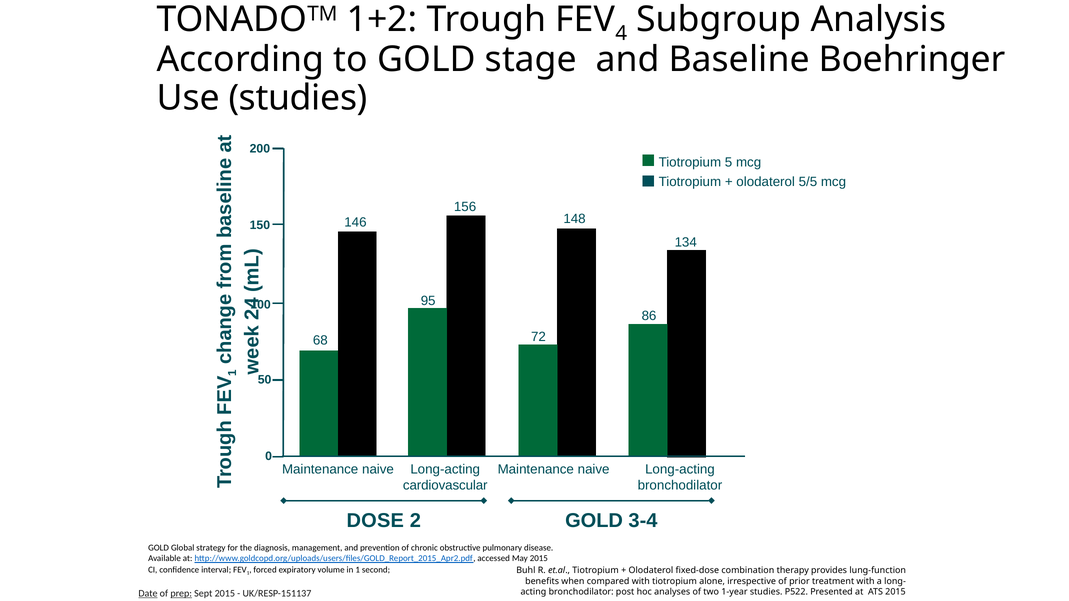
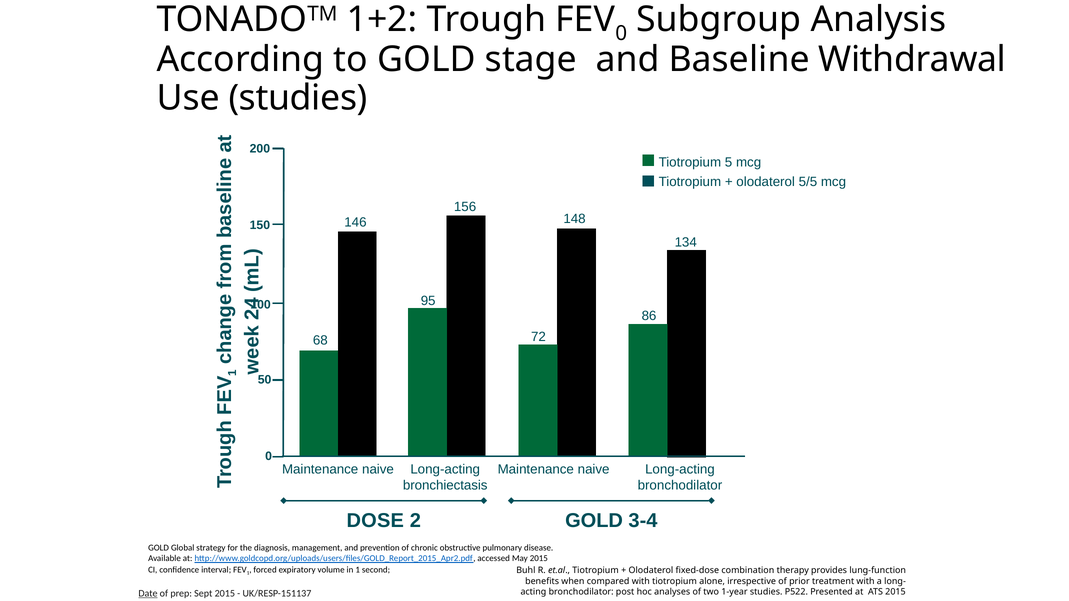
4 at (621, 34): 4 -> 0
Boehringer: Boehringer -> Withdrawal
cardiovascular: cardiovascular -> bronchiectasis
prep underline: present -> none
